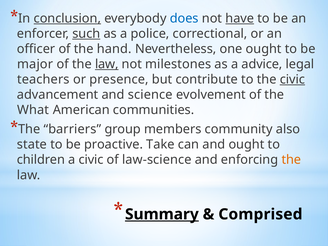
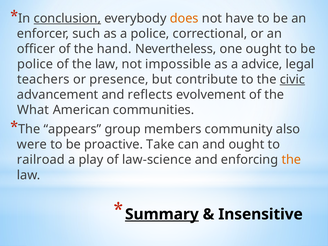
does colour: blue -> orange
have underline: present -> none
such underline: present -> none
major at (35, 64): major -> police
law at (107, 64) underline: present -> none
milestones: milestones -> impossible
science: science -> reflects
barriers: barriers -> appears
state: state -> were
children: children -> railroad
a civic: civic -> play
Comprised: Comprised -> Insensitive
